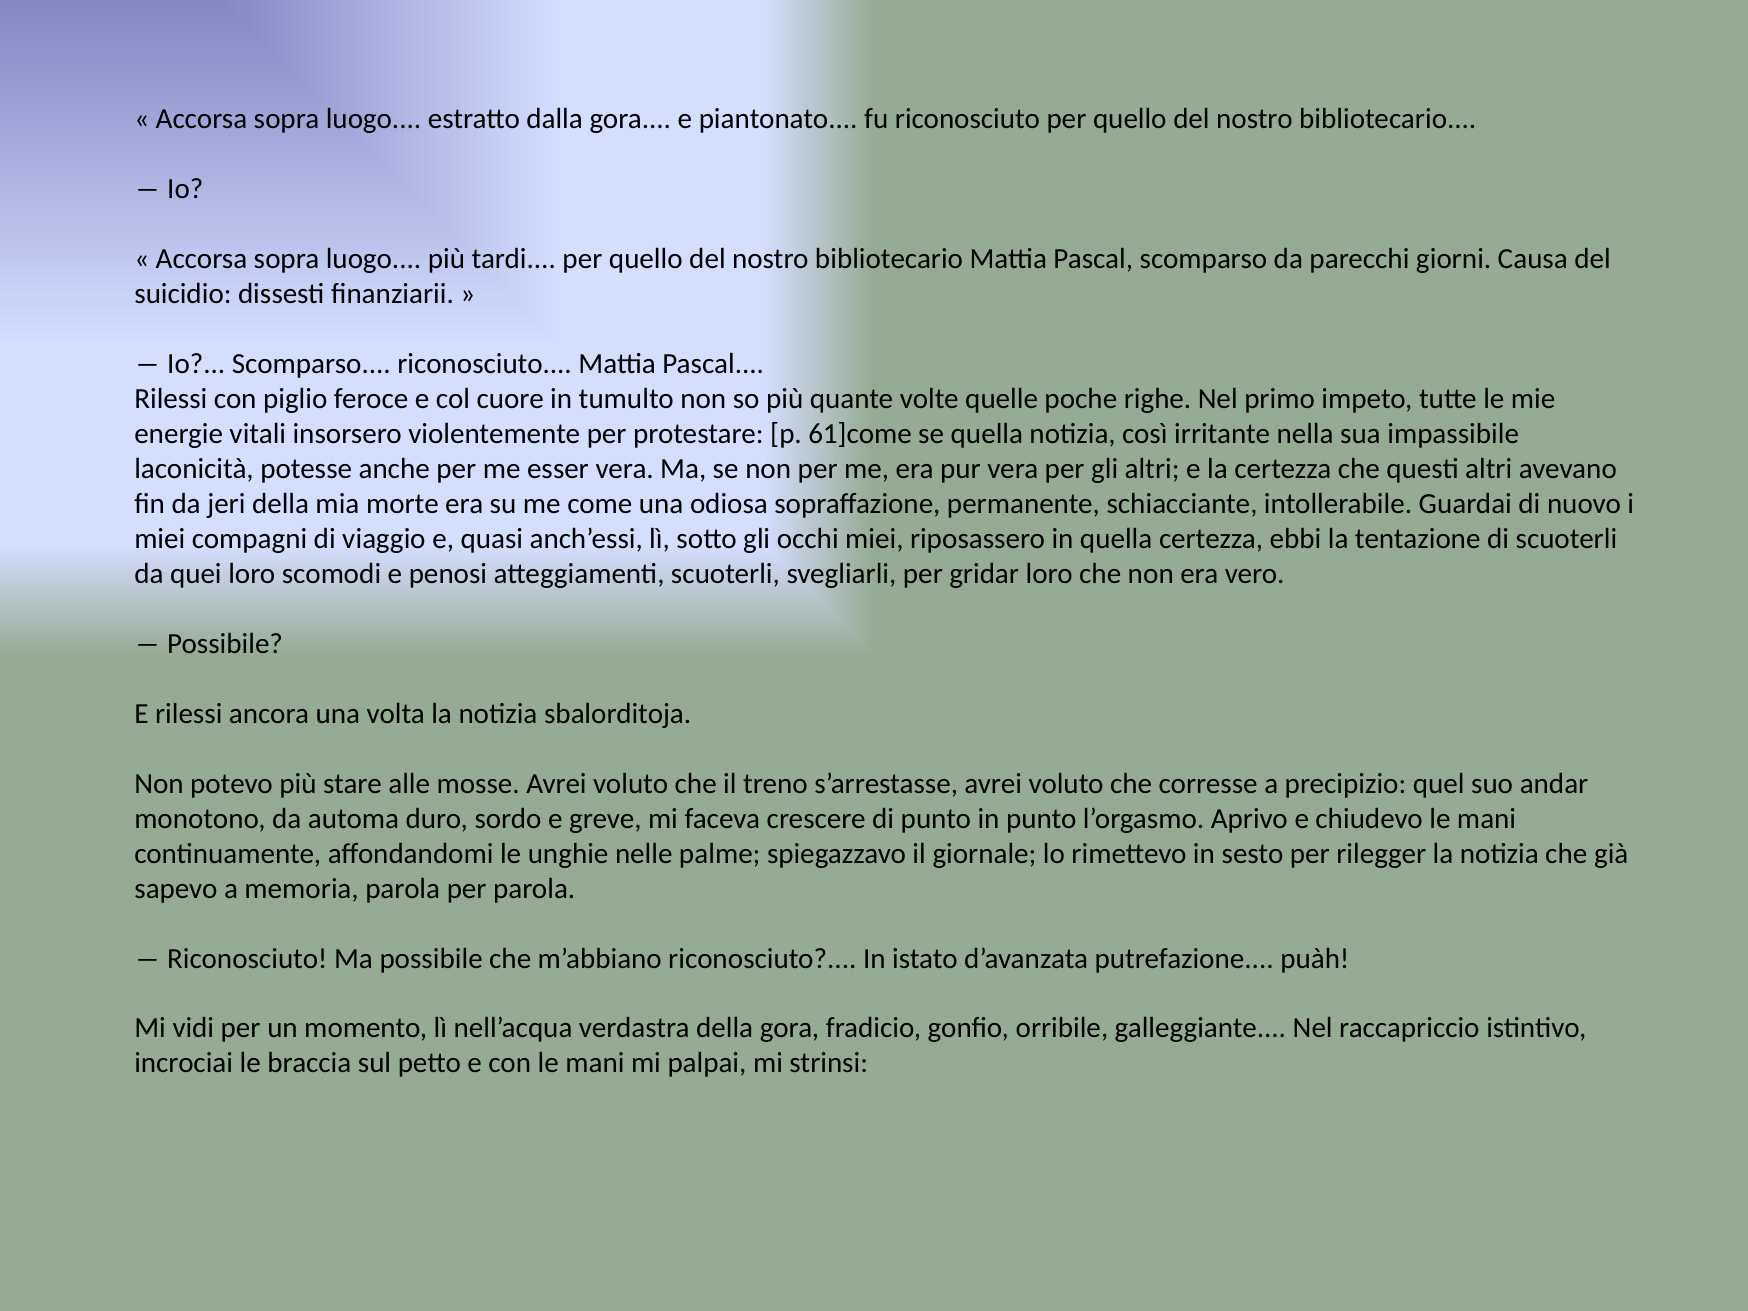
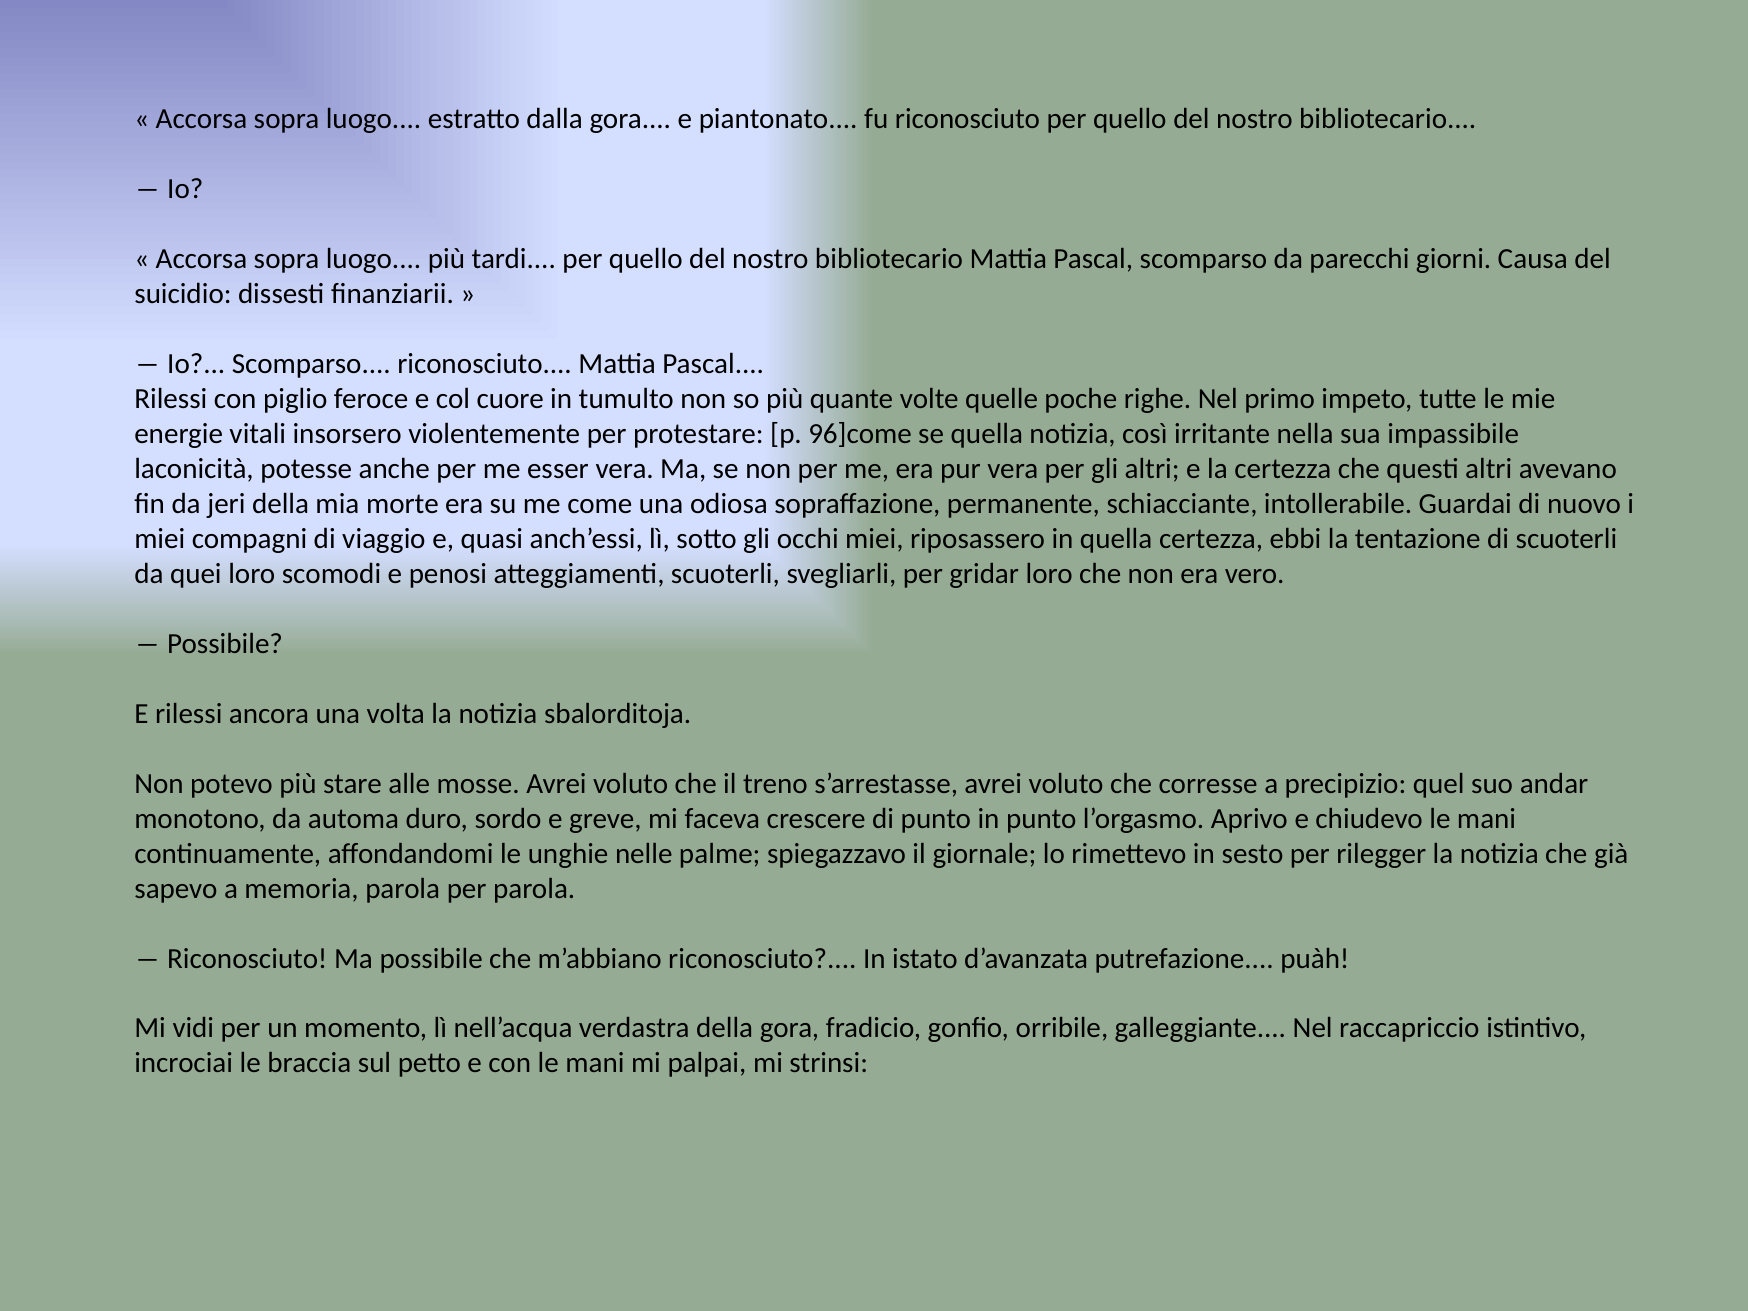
61]come: 61]come -> 96]come
